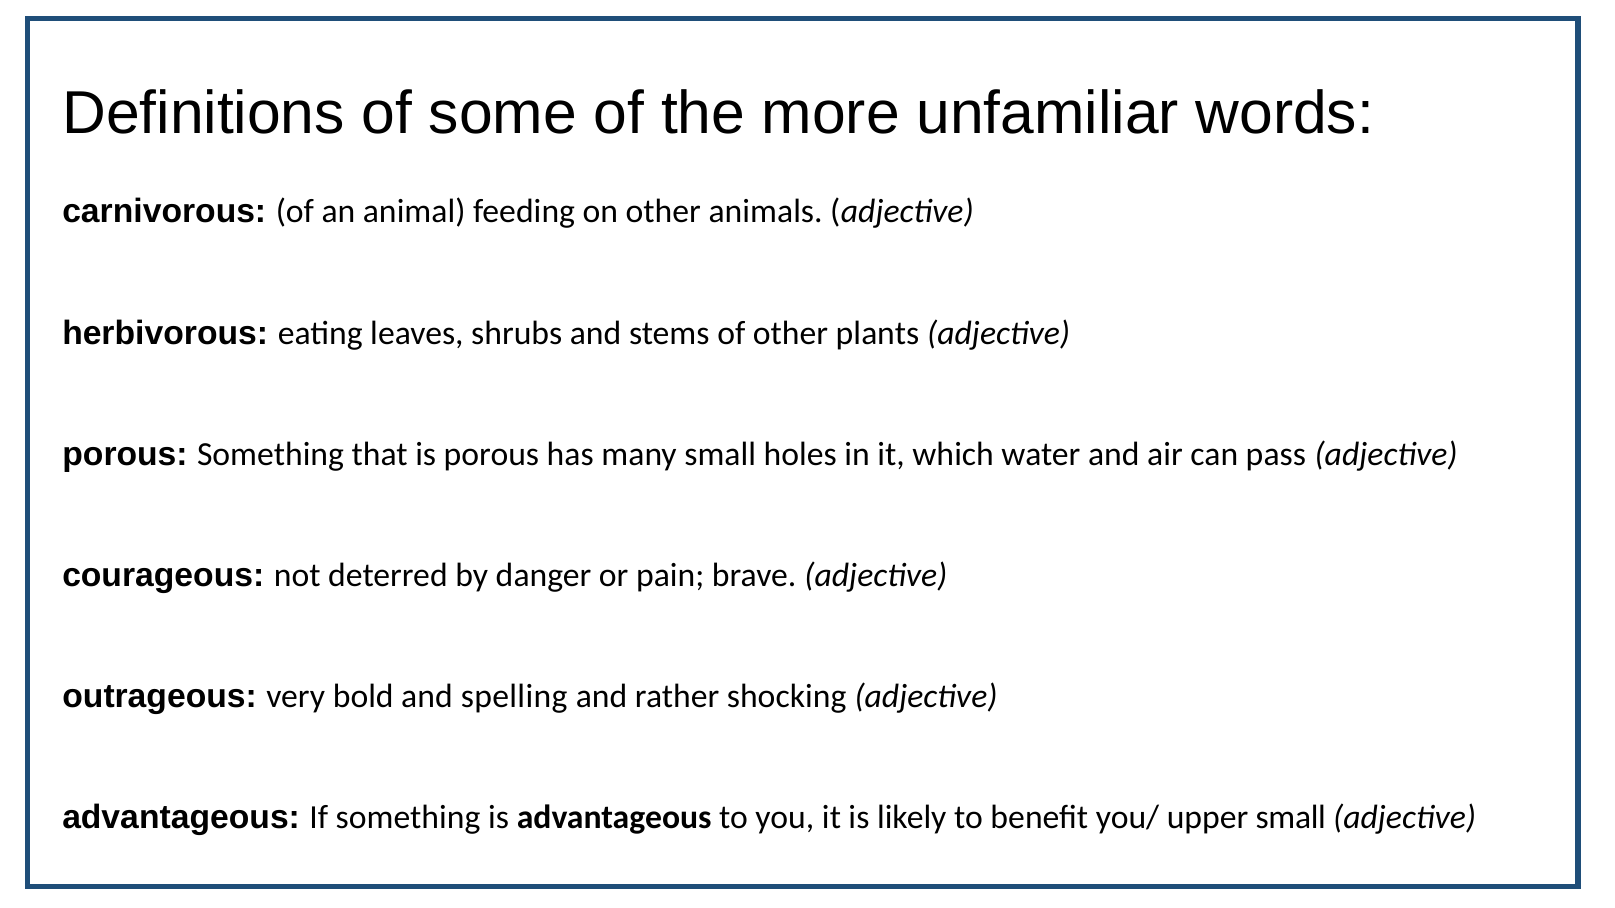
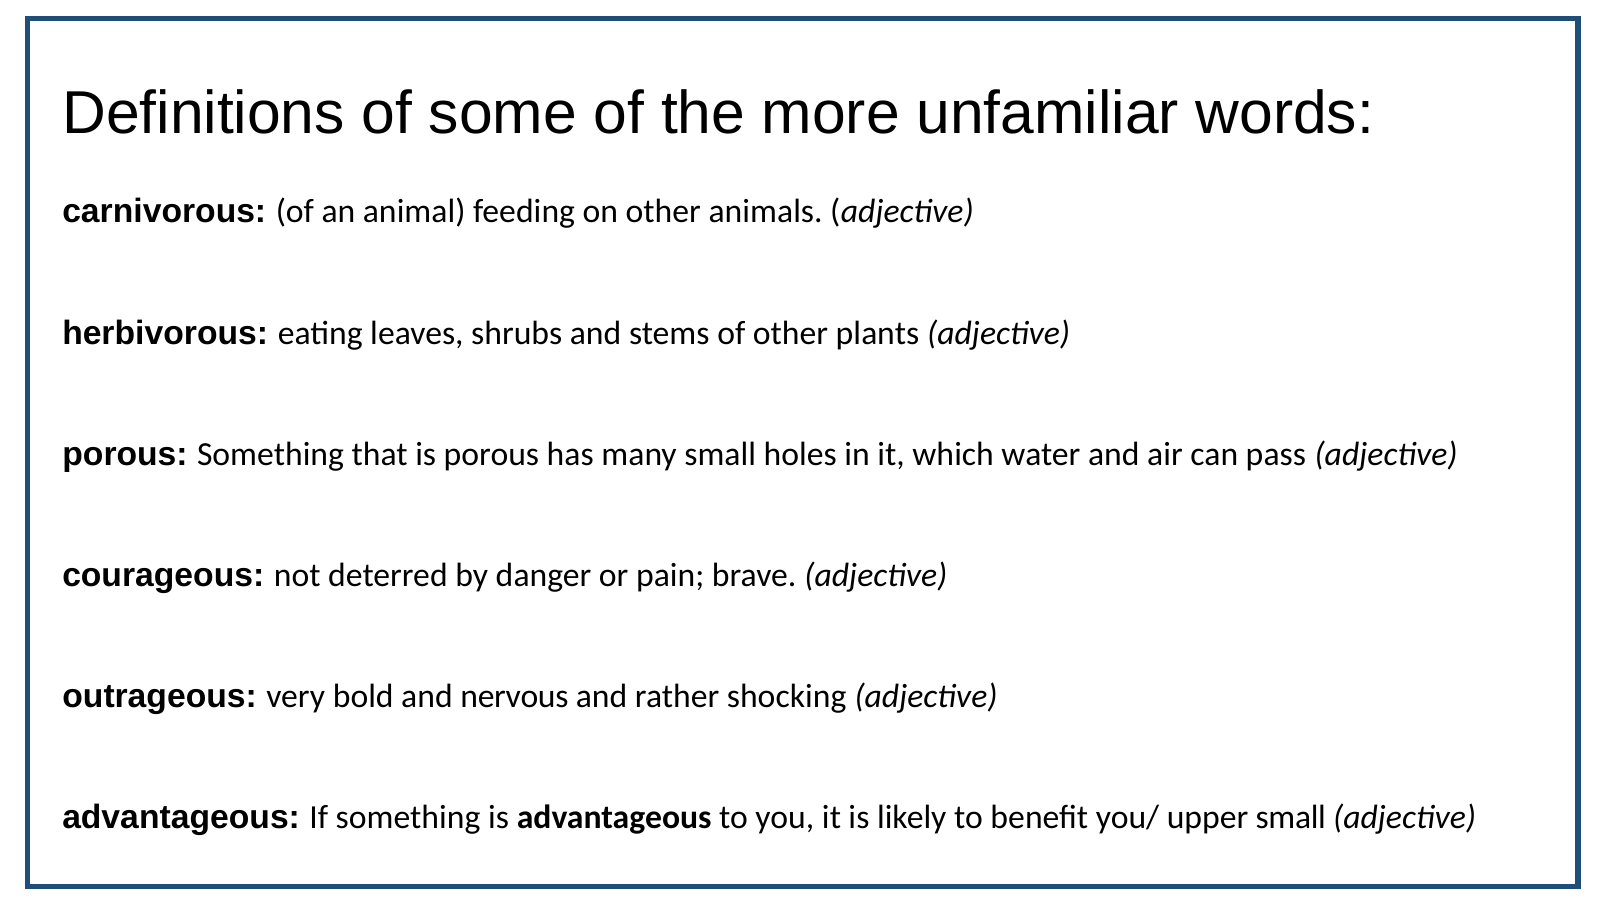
spelling: spelling -> nervous
